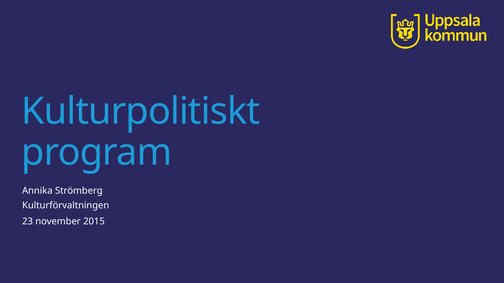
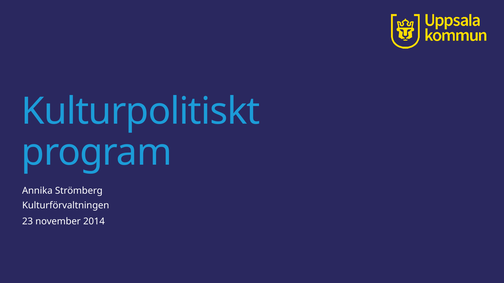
2015: 2015 -> 2014
